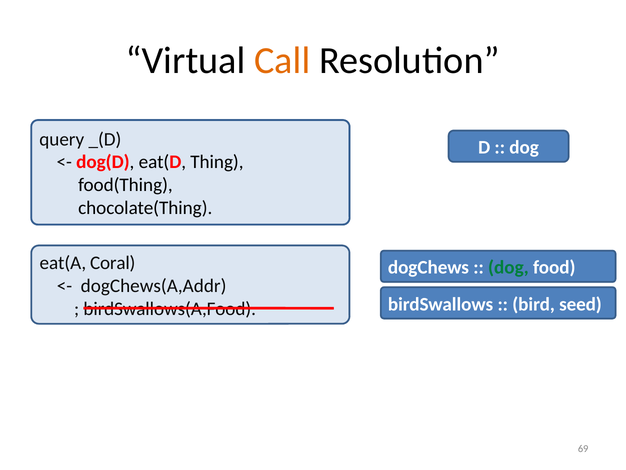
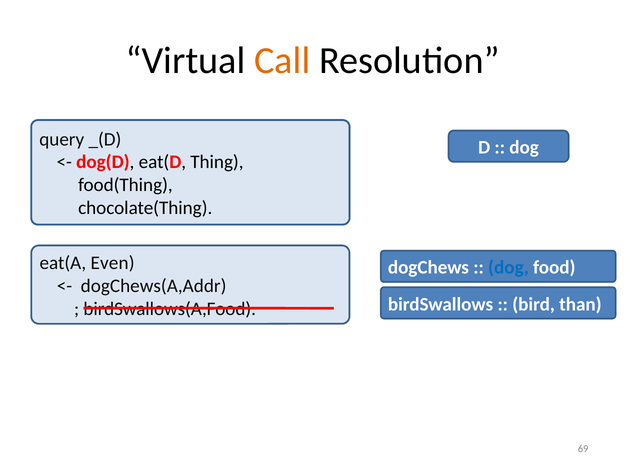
Coral: Coral -> Even
dog at (508, 267) colour: green -> blue
seed: seed -> than
